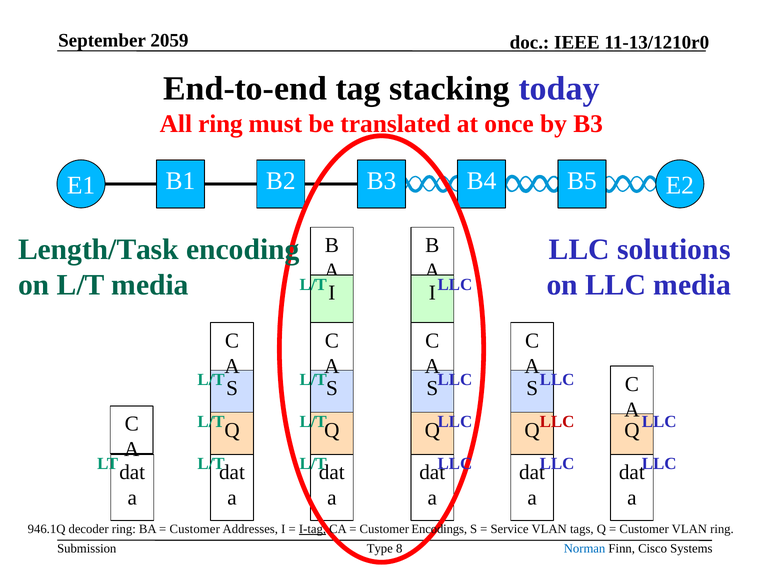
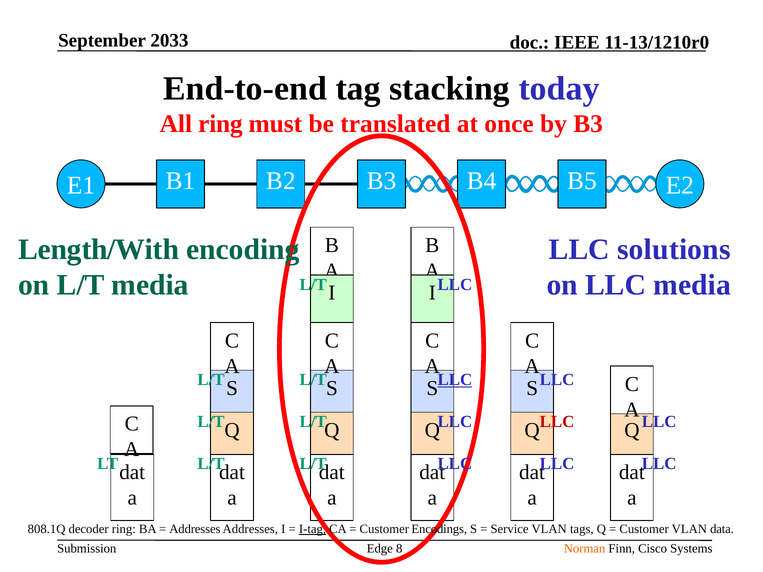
2059: 2059 -> 2033
Length/Task: Length/Task -> Length/With
LLC at (455, 380) underline: none -> present
946.1Q: 946.1Q -> 808.1Q
Customer at (195, 529): Customer -> Addresses
VLAN ring: ring -> data
Type: Type -> Edge
Norman colour: blue -> orange
